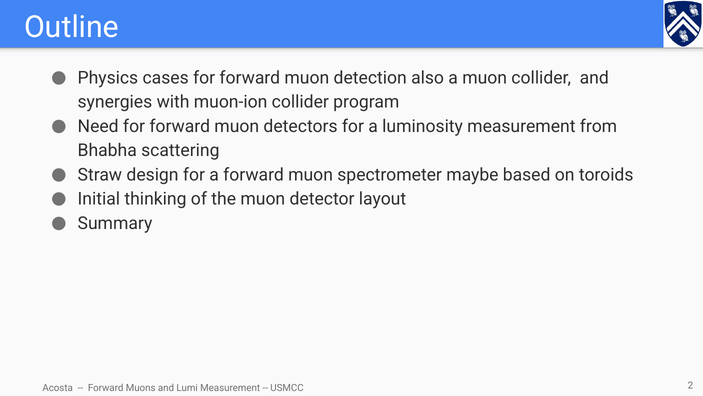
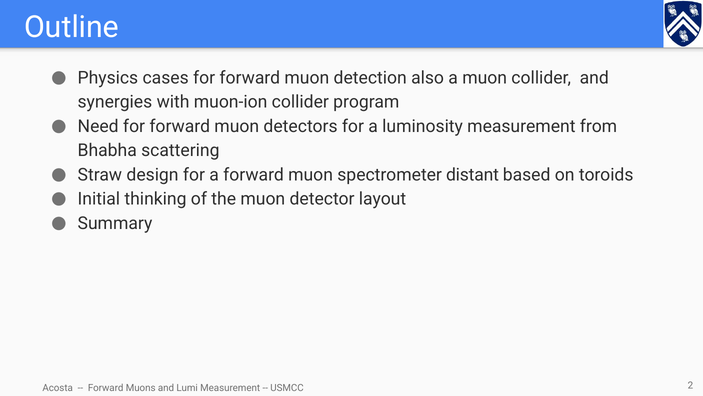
maybe: maybe -> distant
